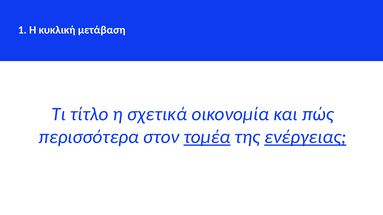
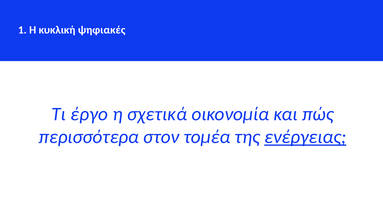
μετάβαση: μετάβαση -> ψηφιακές
τίτλο: τίτλο -> έργο
τομέα underline: present -> none
